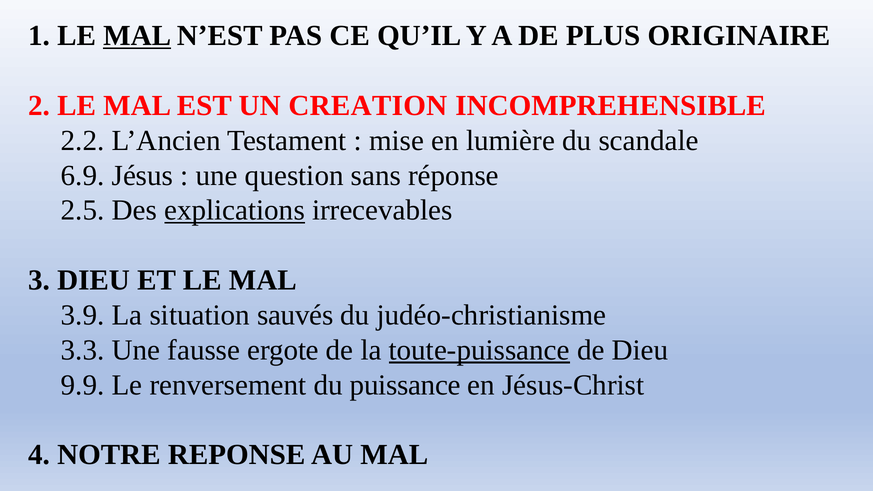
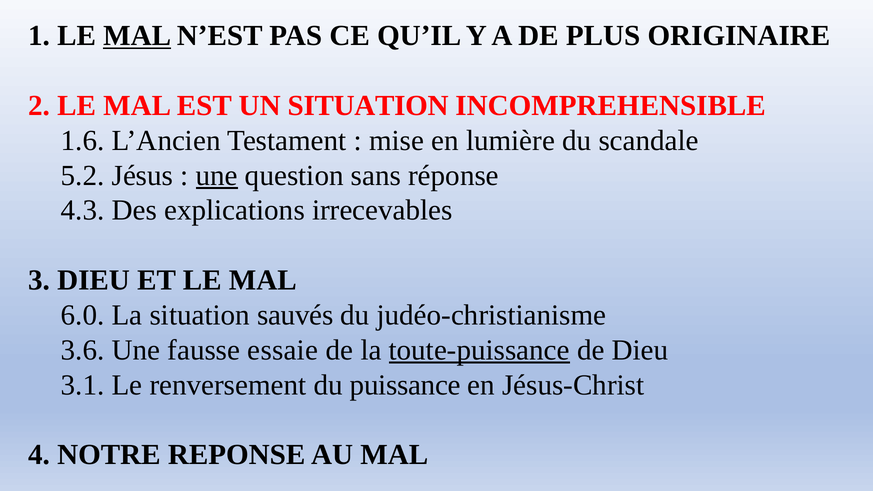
UN CREATION: CREATION -> SITUATION
2.2: 2.2 -> 1.6
6.9: 6.9 -> 5.2
une at (217, 175) underline: none -> present
2.5: 2.5 -> 4.3
explications underline: present -> none
3.9: 3.9 -> 6.0
3.3: 3.3 -> 3.6
ergote: ergote -> essaie
9.9: 9.9 -> 3.1
